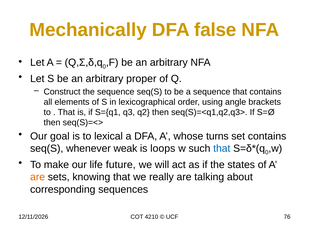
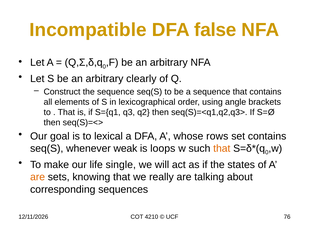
Mechanically: Mechanically -> Incompatible
proper: proper -> clearly
turns: turns -> rows
that at (222, 148) colour: blue -> orange
future: future -> single
